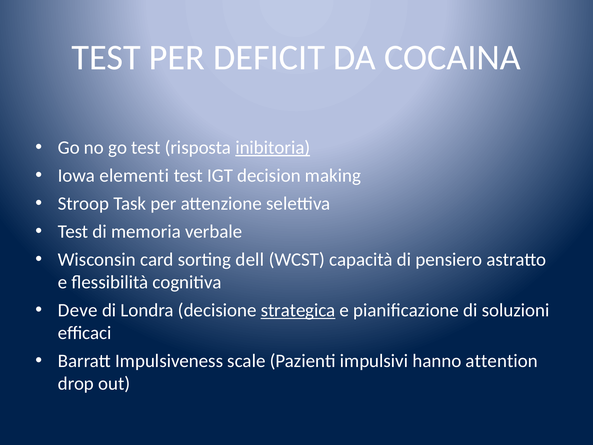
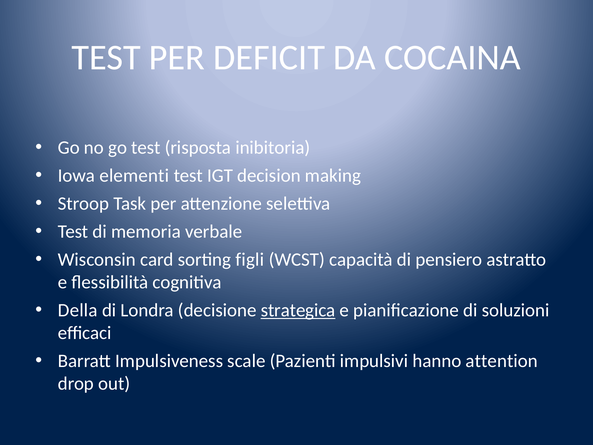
inibitoria underline: present -> none
dell: dell -> figli
Deve: Deve -> Della
